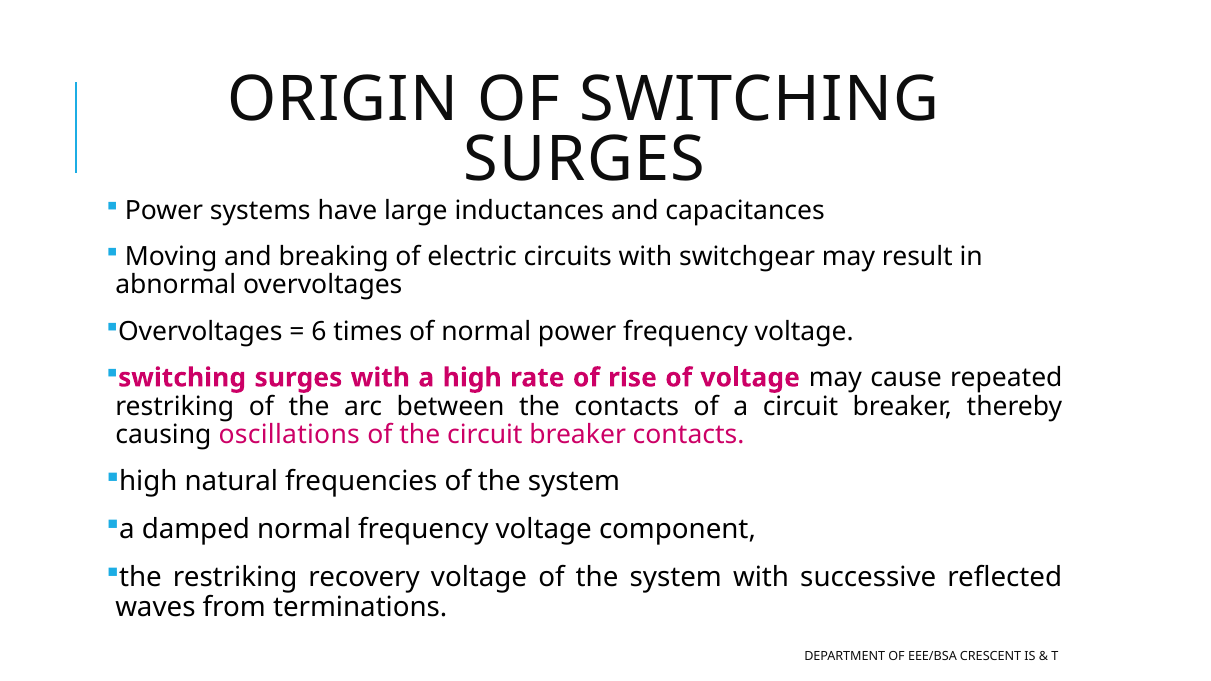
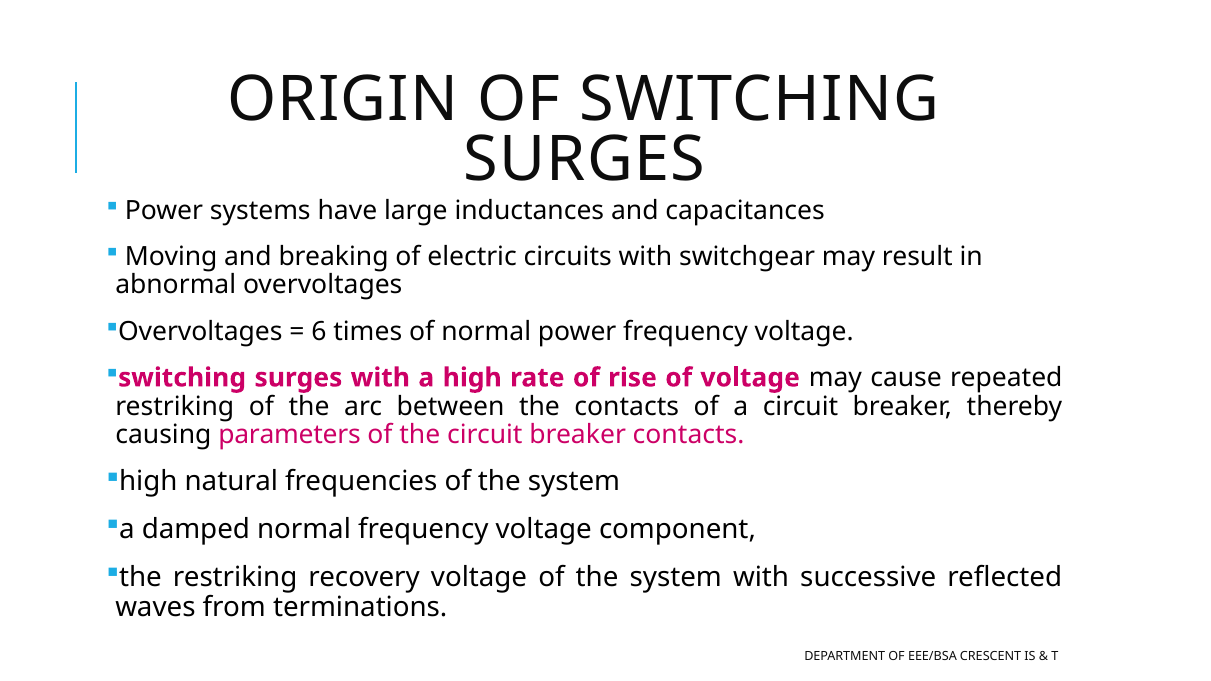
oscillations: oscillations -> parameters
